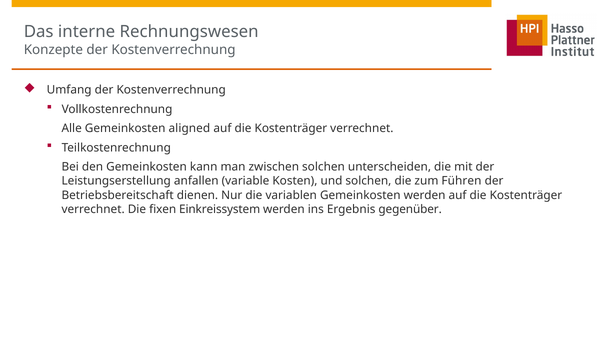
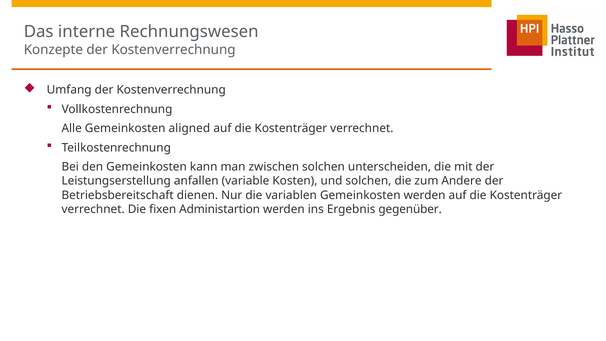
Führen: Führen -> Andere
Einkreissystem: Einkreissystem -> Administartion
